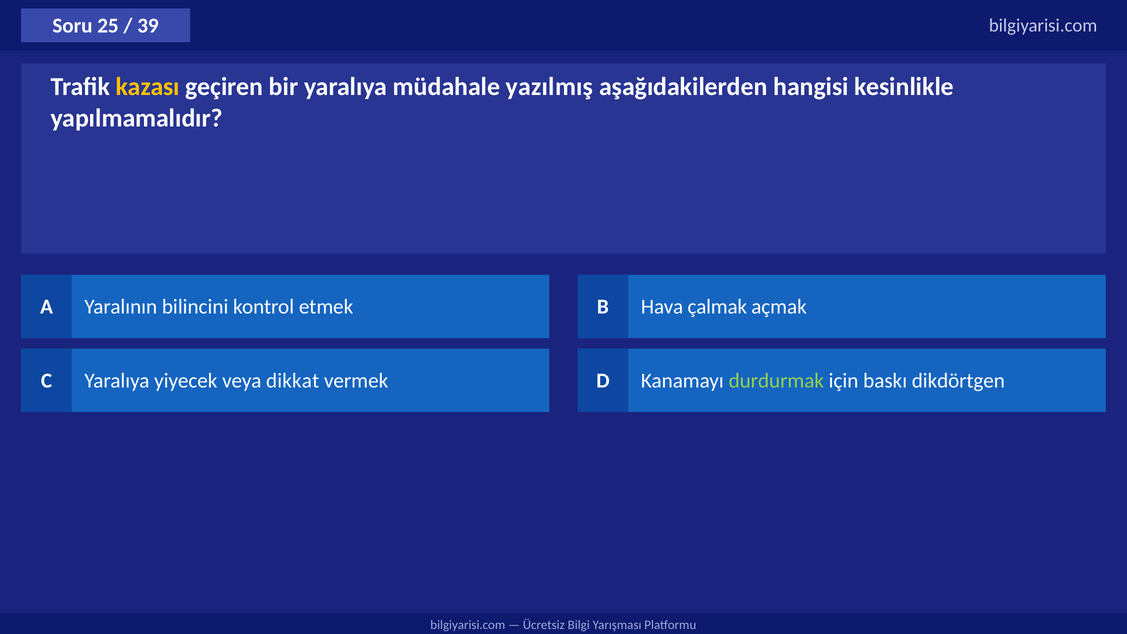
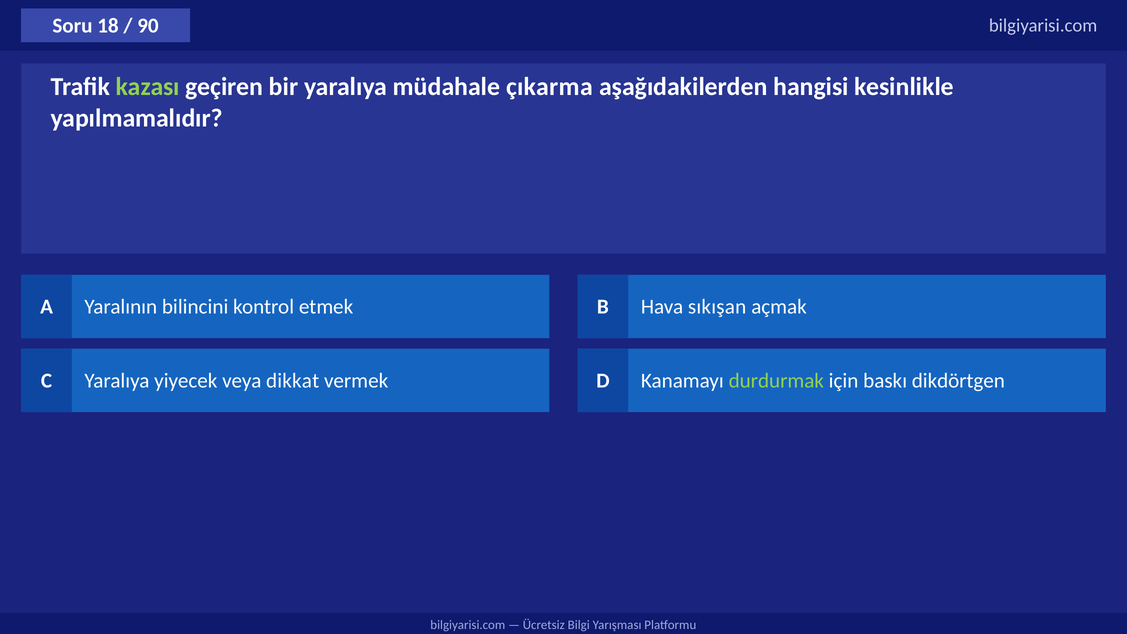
25: 25 -> 18
39: 39 -> 90
kazası colour: yellow -> light green
yazılmış: yazılmış -> çıkarma
çalmak: çalmak -> sıkışan
